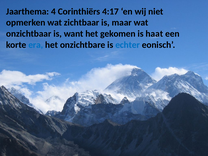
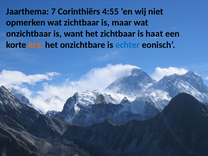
4: 4 -> 7
4:17: 4:17 -> 4:55
het gekomen: gekomen -> zichtbaar
era colour: blue -> orange
